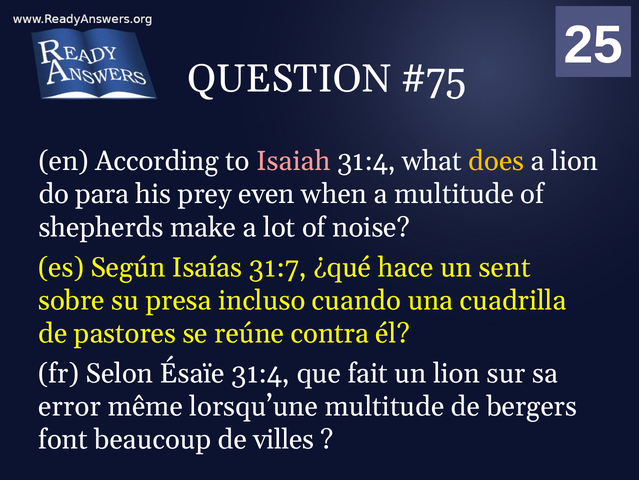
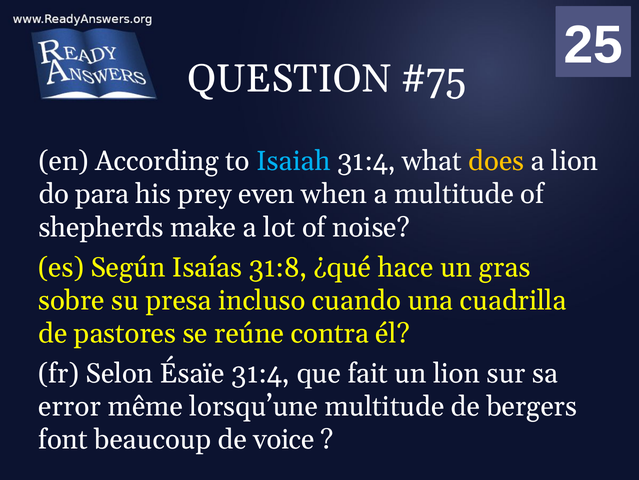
Isaiah colour: pink -> light blue
31:7: 31:7 -> 31:8
sent: sent -> gras
villes: villes -> voice
